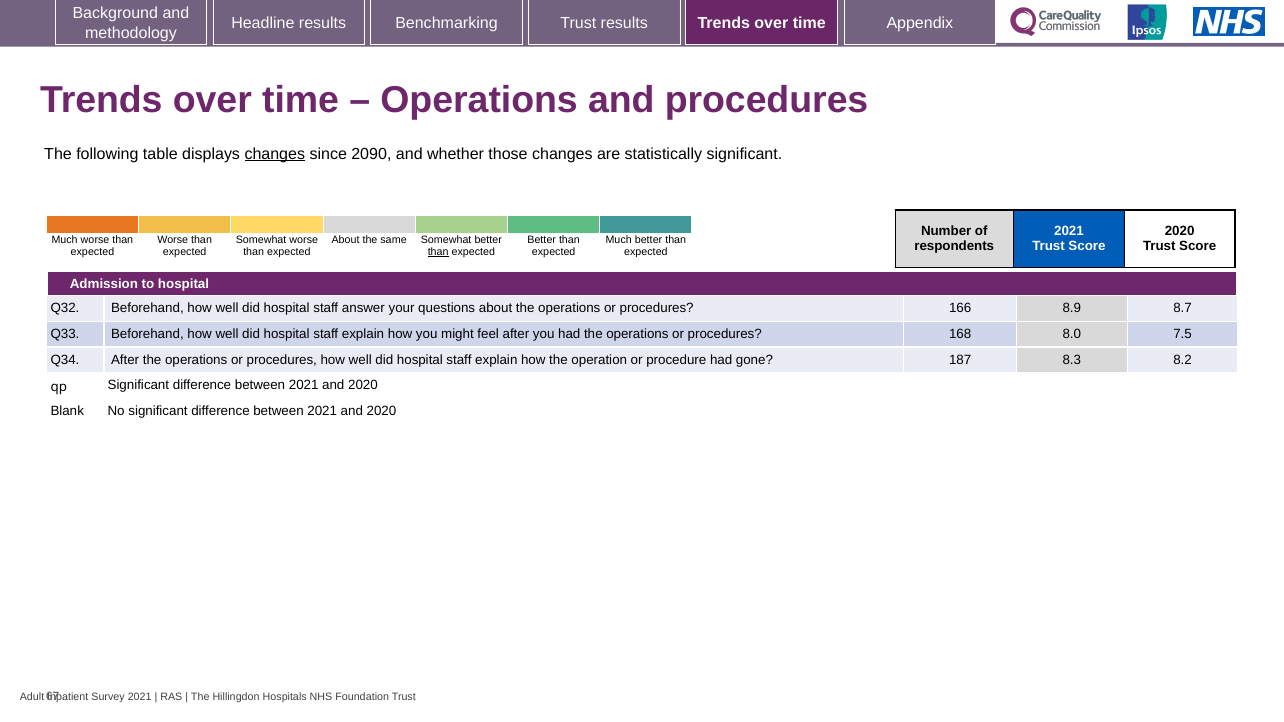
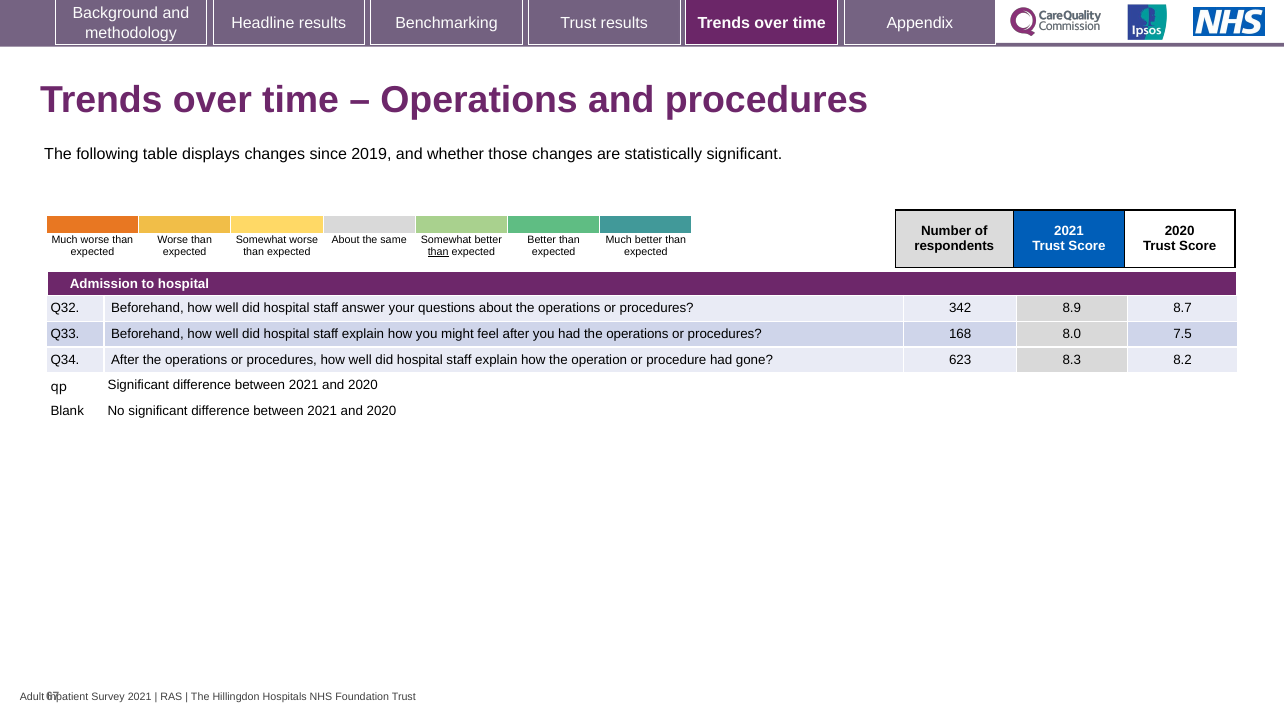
changes at (275, 154) underline: present -> none
2090: 2090 -> 2019
166: 166 -> 342
187: 187 -> 623
